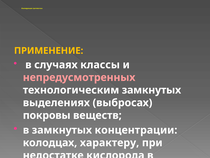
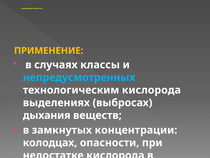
непредусмотренных colour: pink -> light blue
технологическим замкнутых: замкнутых -> кислорода
покровы: покровы -> дыхания
характеру: характеру -> опасности
